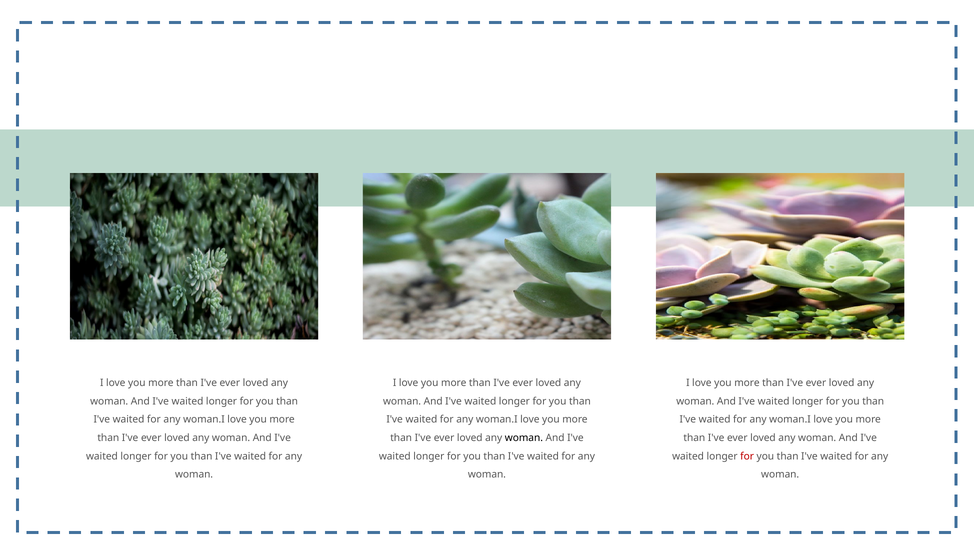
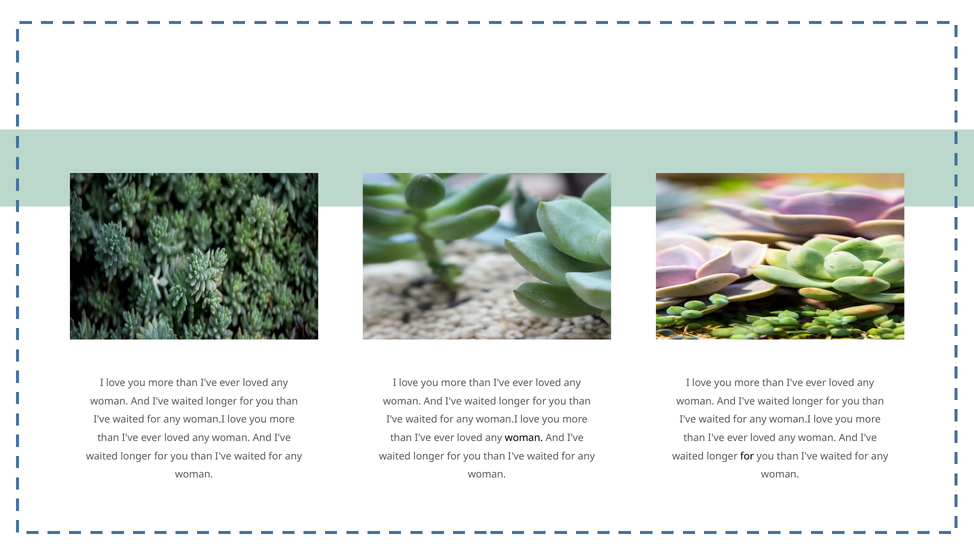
for at (747, 456) colour: red -> black
